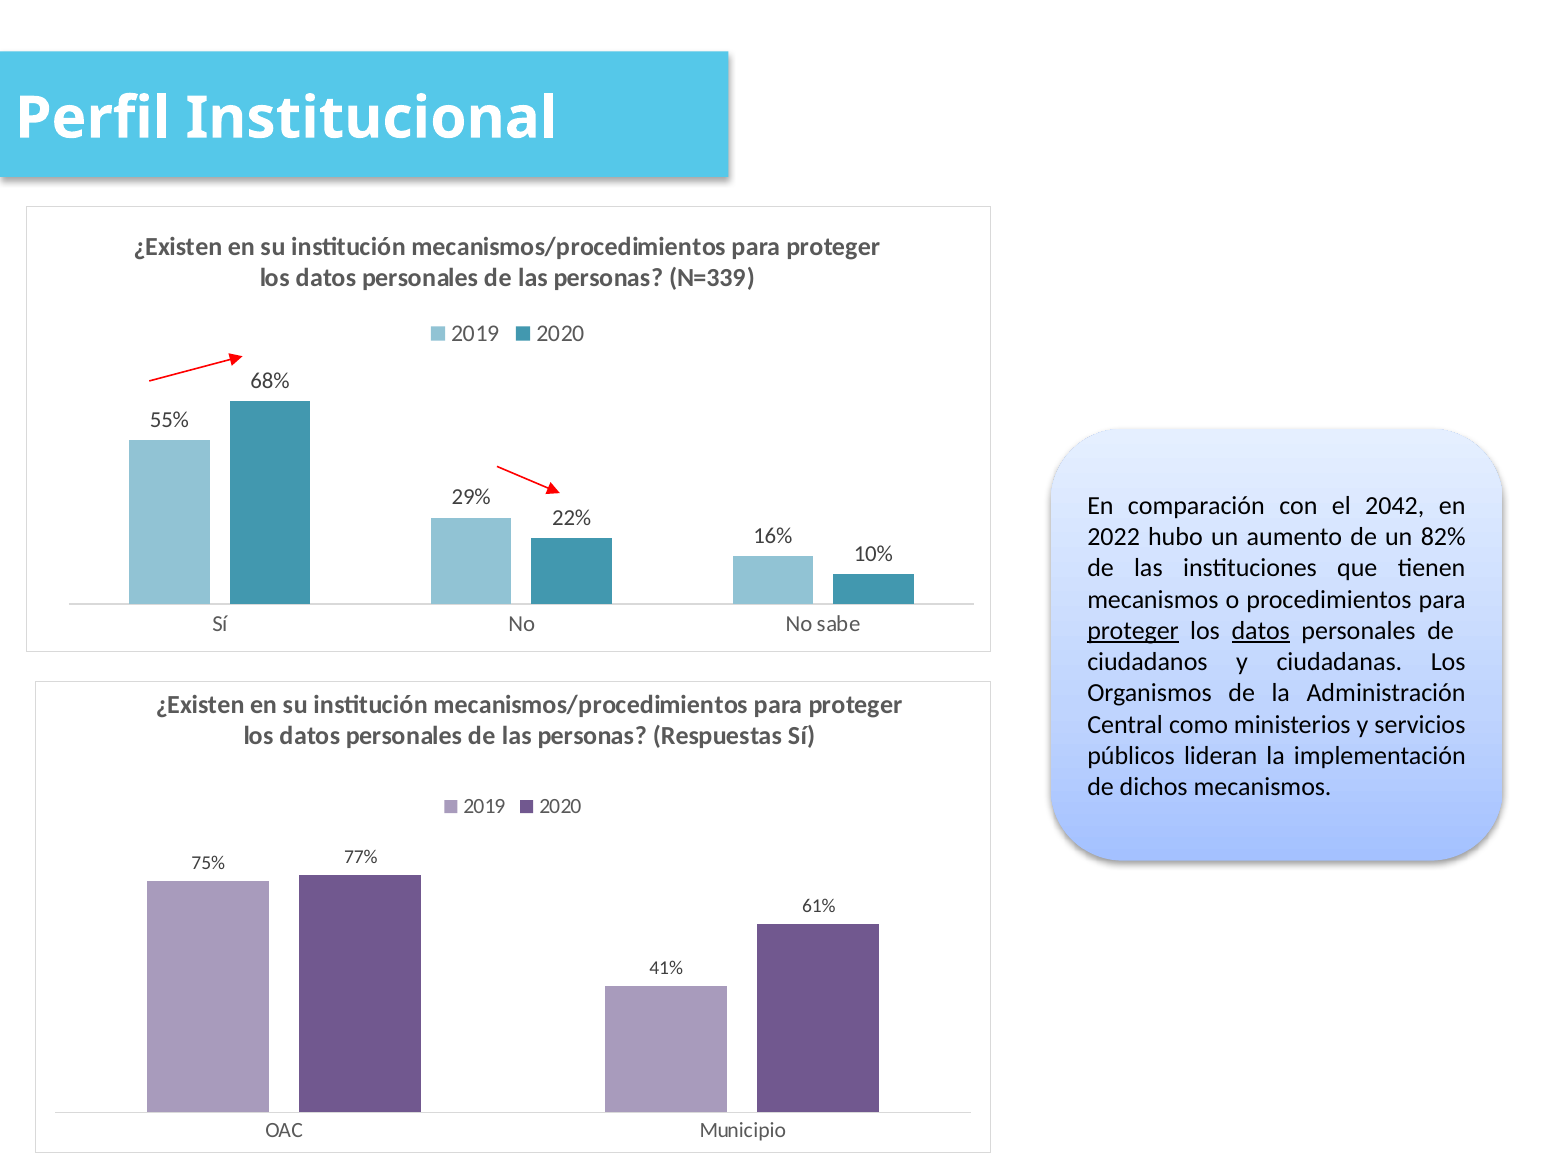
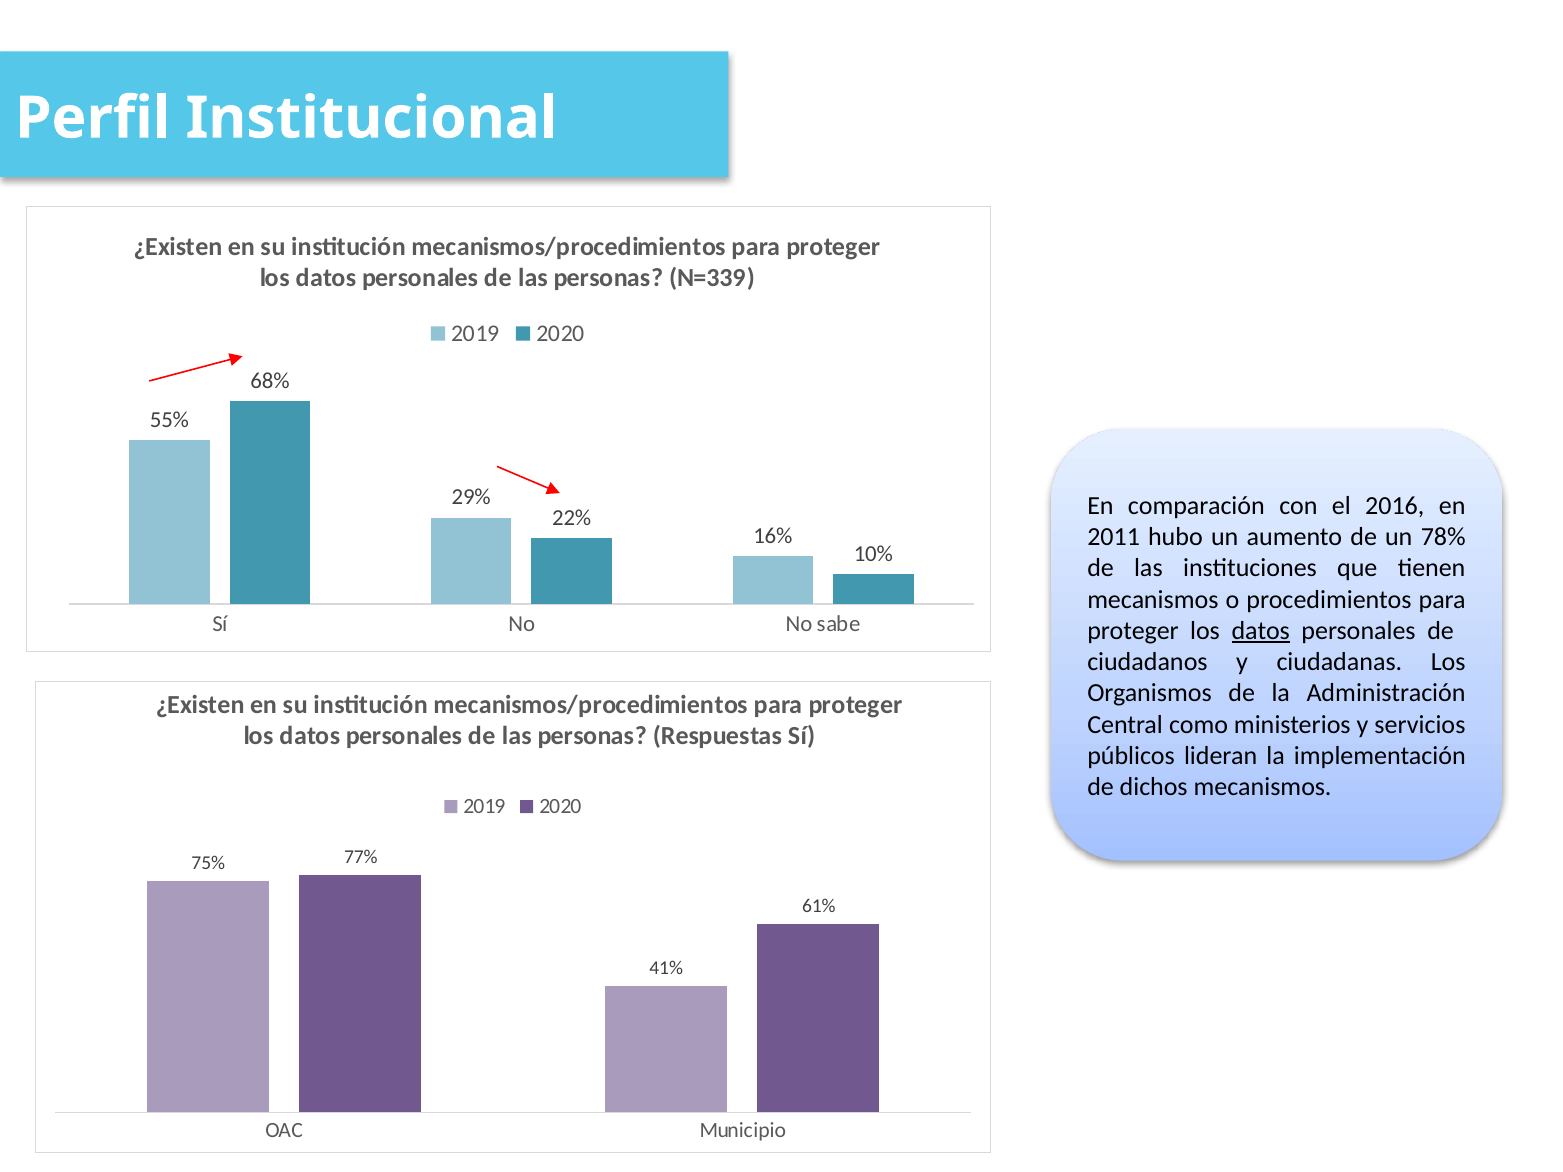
2042: 2042 -> 2016
2022: 2022 -> 2011
82%: 82% -> 78%
proteger at (1133, 631) underline: present -> none
